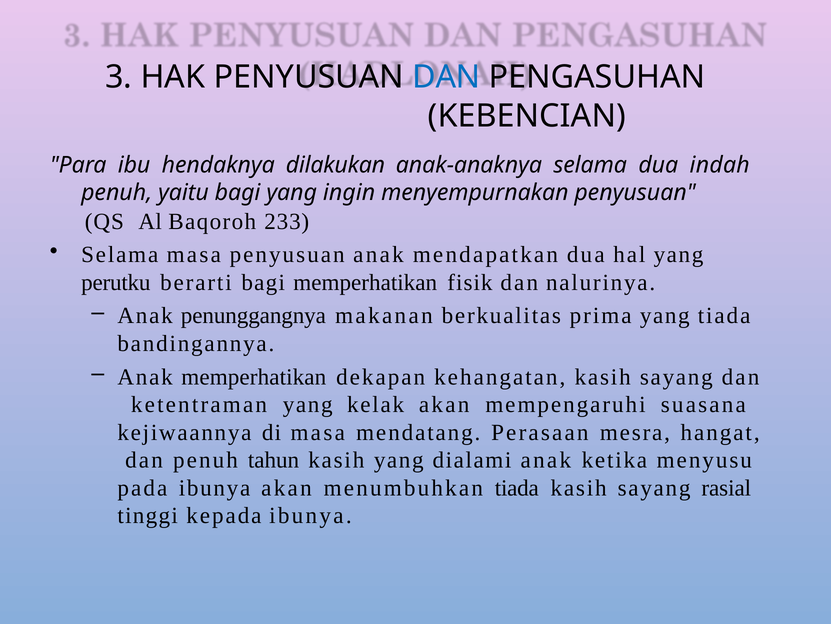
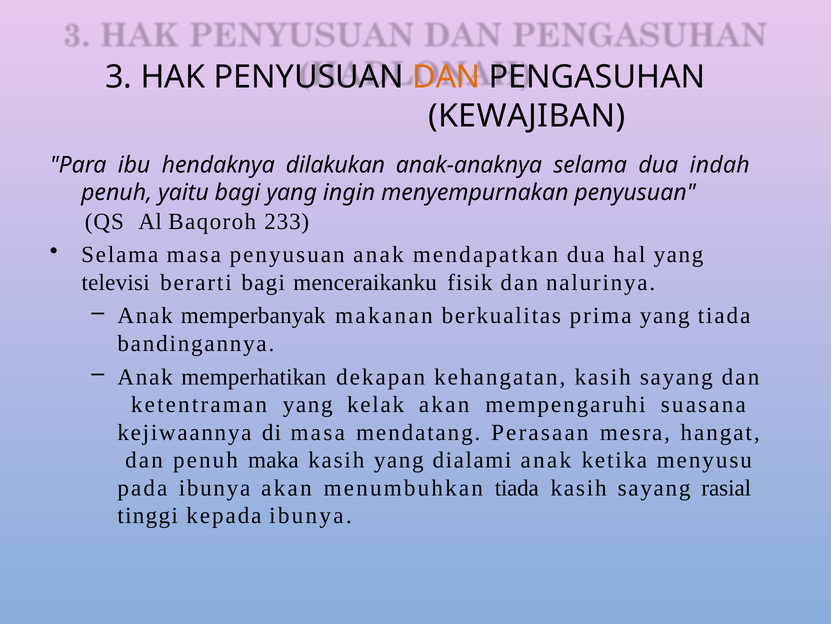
DAN at (446, 77) colour: blue -> orange
KEBENCIAN: KEBENCIAN -> KEWAJIBAN
perutku: perutku -> televisi
bagi memperhatikan: memperhatikan -> menceraikanku
penunggangnya: penunggangnya -> memperbanyak
tahun: tahun -> maka
